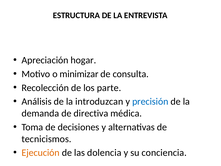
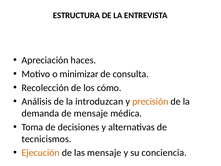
hogar: hogar -> haces
parte: parte -> cómo
precisión colour: blue -> orange
de directiva: directiva -> mensaje
las dolencia: dolencia -> mensaje
